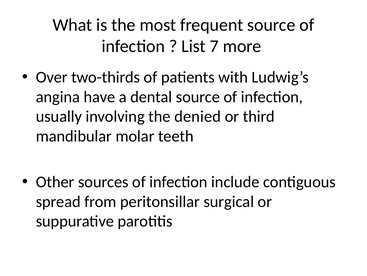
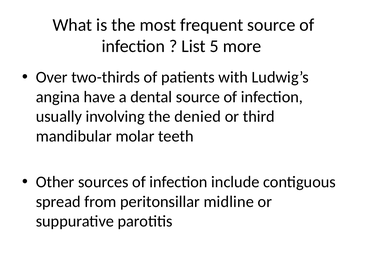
7: 7 -> 5
surgical: surgical -> midline
